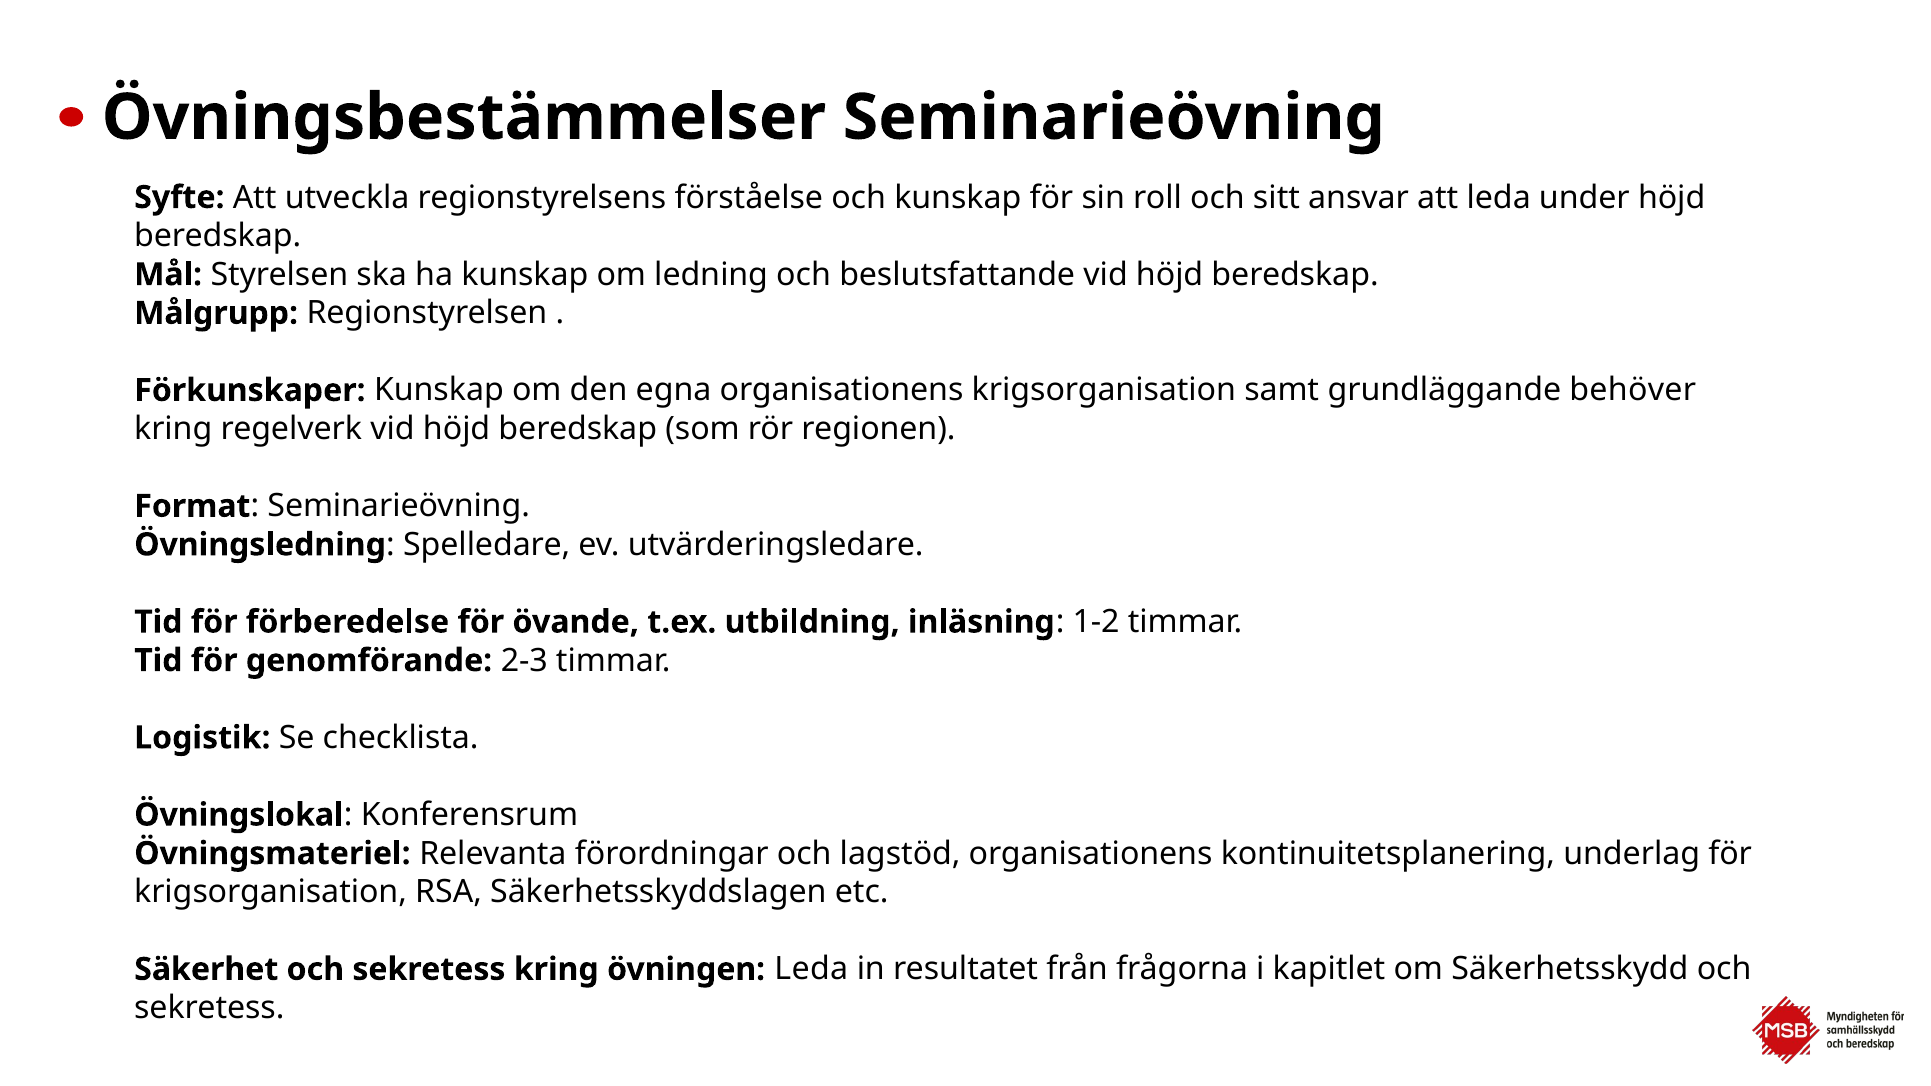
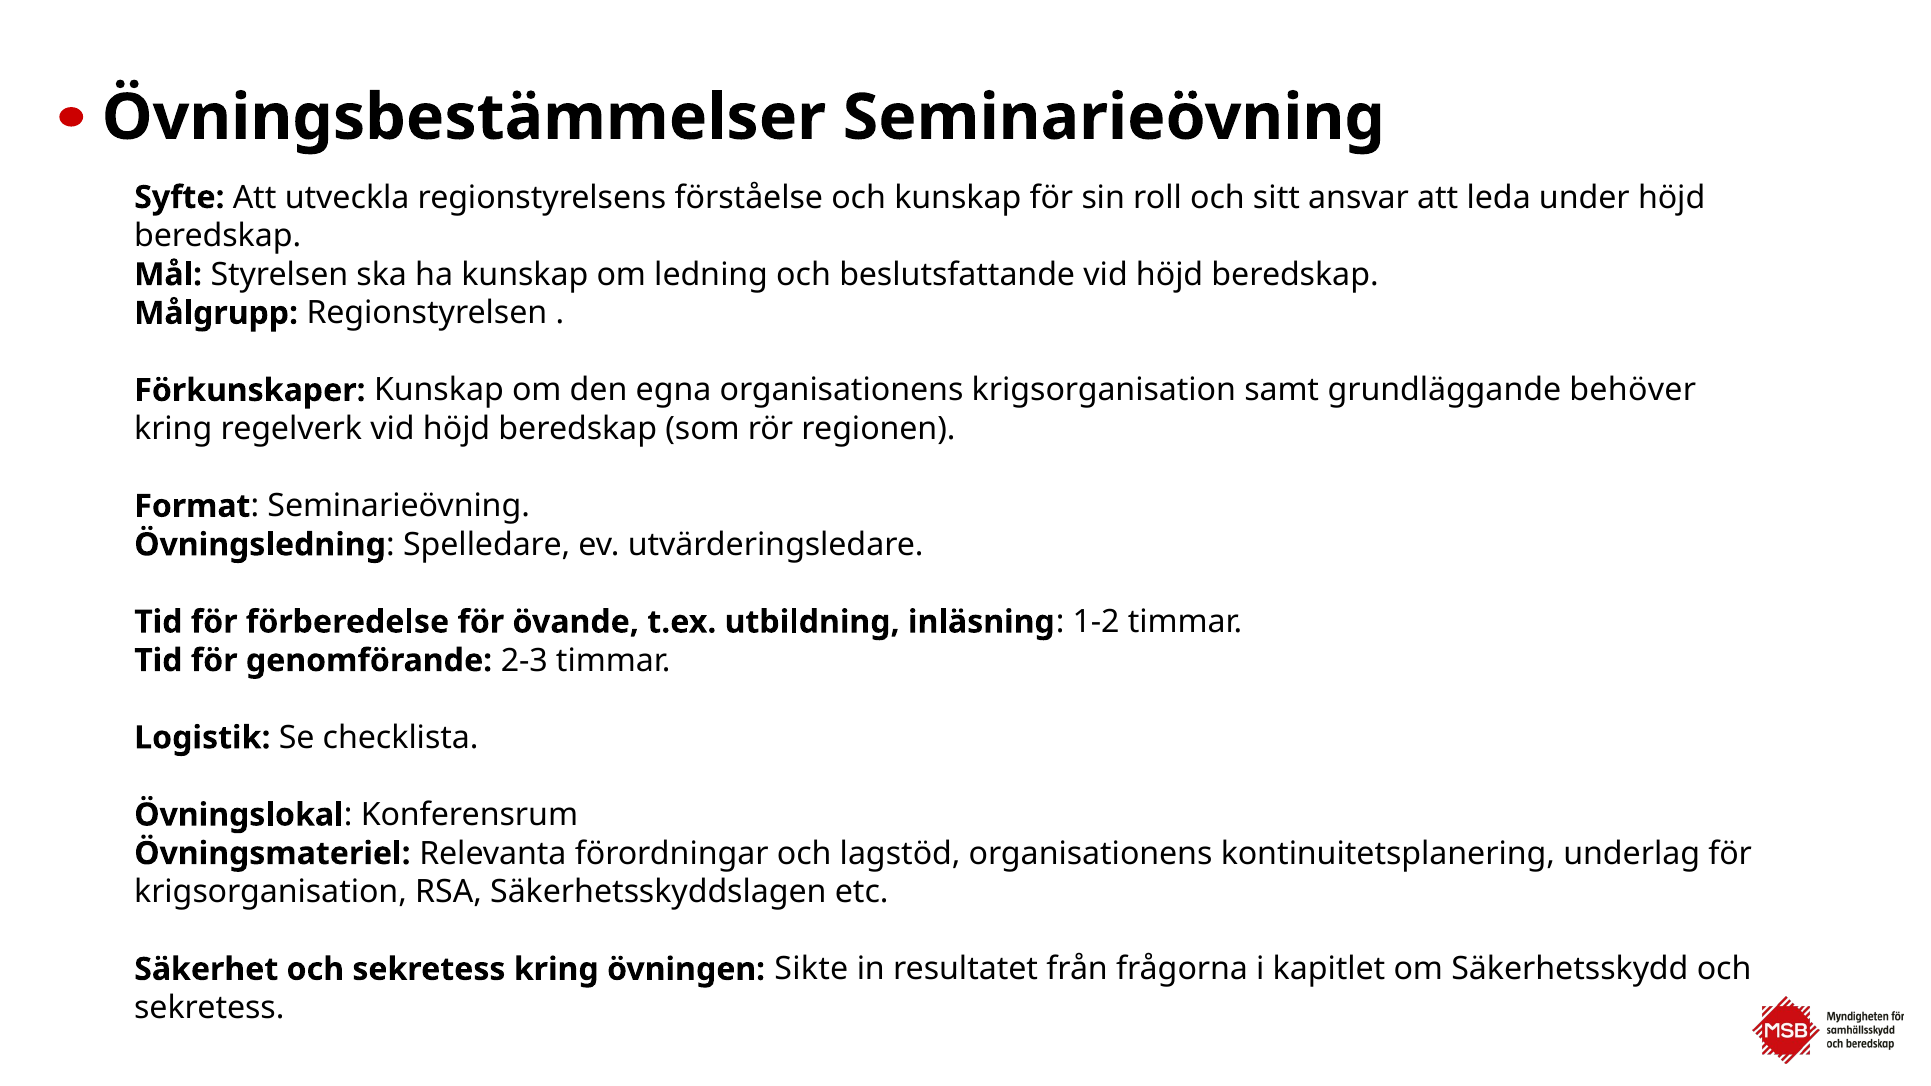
övningen Leda: Leda -> Sikte
